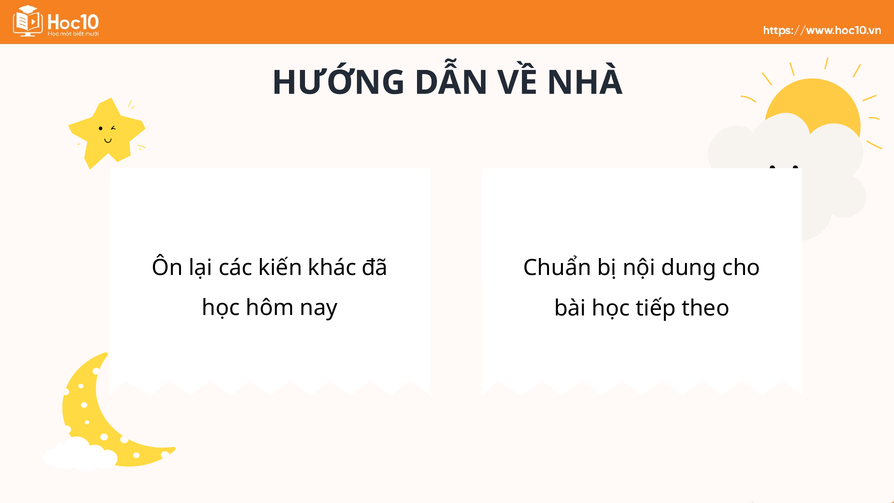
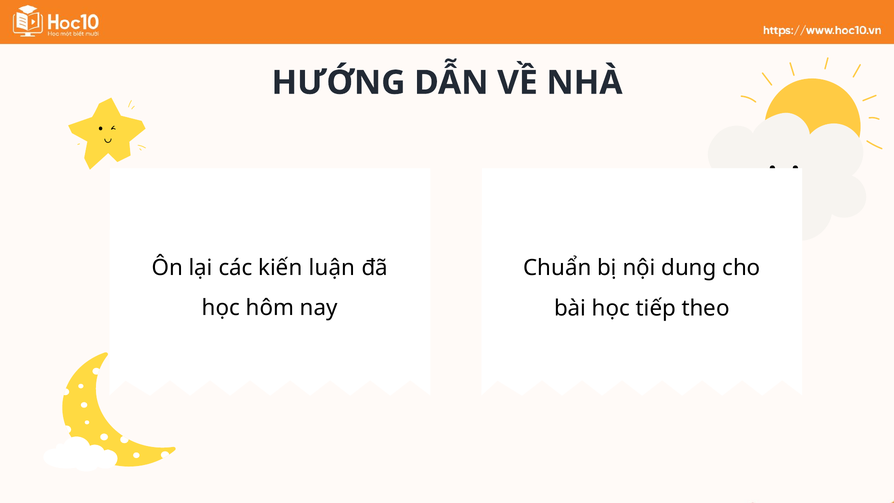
khác: khác -> luận
